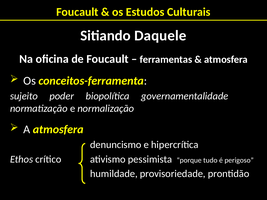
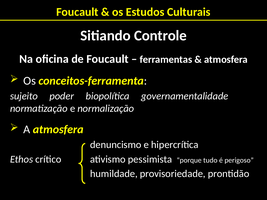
Daquele: Daquele -> Controle
